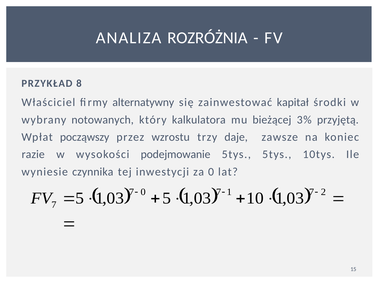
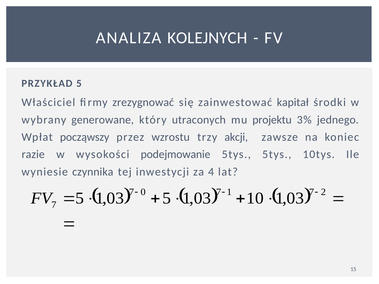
ROZRÓŻNIA: ROZRÓŻNIA -> KOLEJNYCH
PRZYKŁAD 8: 8 -> 5
alternatywny: alternatywny -> zrezygnować
notowanych: notowanych -> generowane
kalkulatora: kalkulatora -> utraconych
bieżącej: bieżącej -> projektu
przyjętą: przyjętą -> jednego
daje: daje -> akcji
za 0: 0 -> 4
